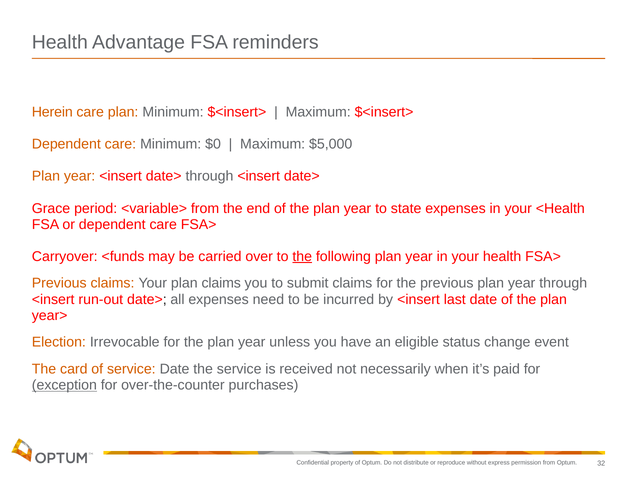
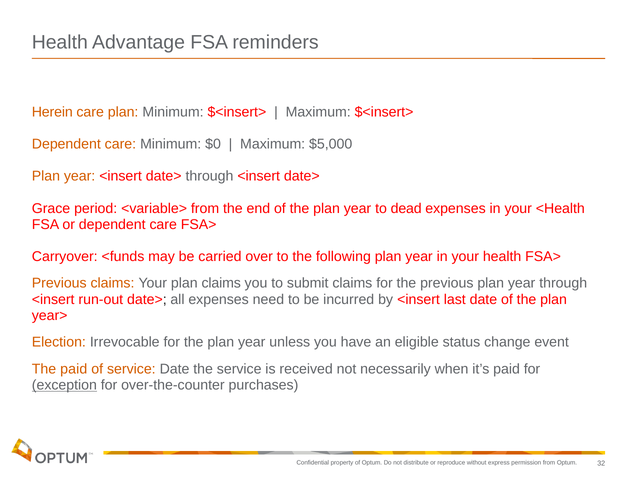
state: state -> dead
the at (302, 256) underline: present -> none
The card: card -> paid
